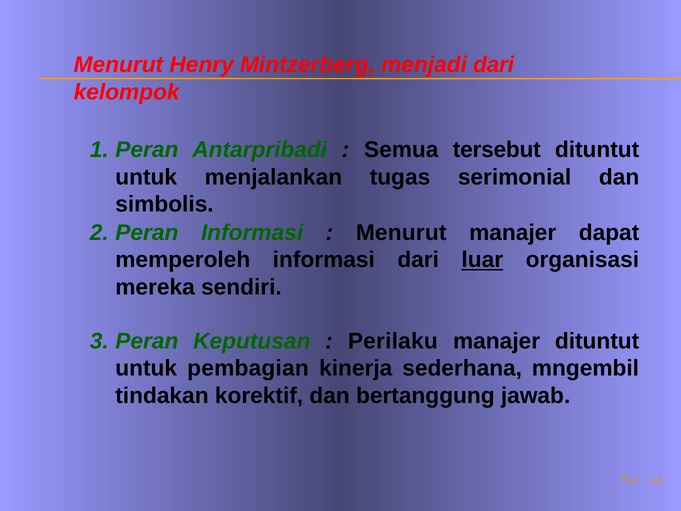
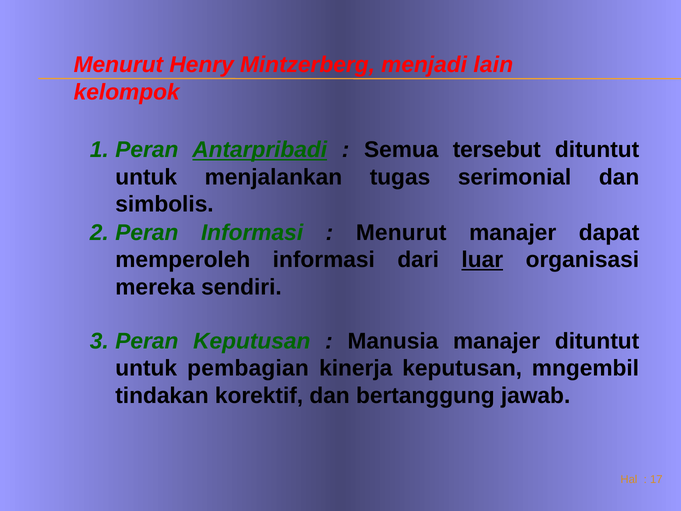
menjadi dari: dari -> lain
Antarpribadi underline: none -> present
Perilaku: Perilaku -> Manusia
kinerja sederhana: sederhana -> keputusan
12: 12 -> 17
